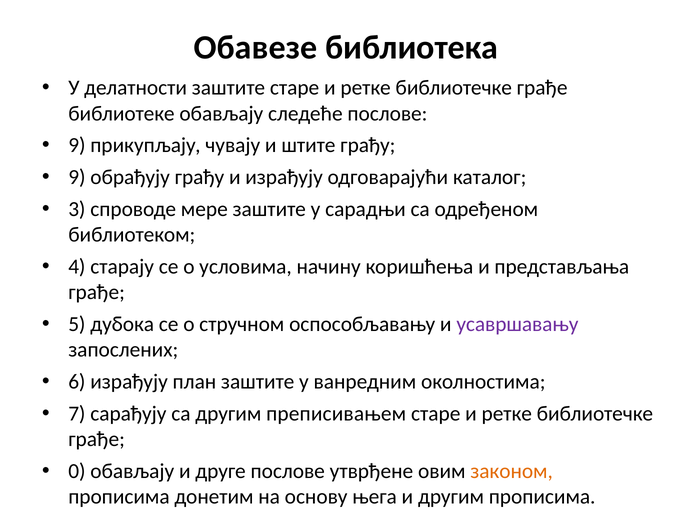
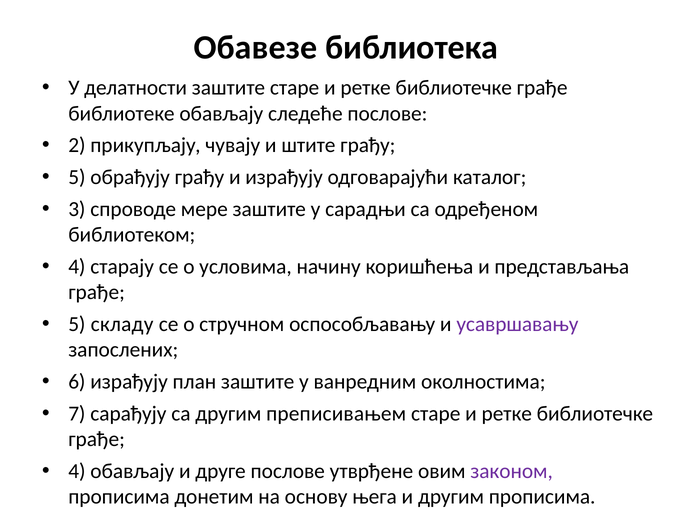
9 at (77, 145): 9 -> 2
9 at (77, 177): 9 -> 5
дубока: дубока -> складу
0 at (77, 471): 0 -> 4
законом colour: orange -> purple
